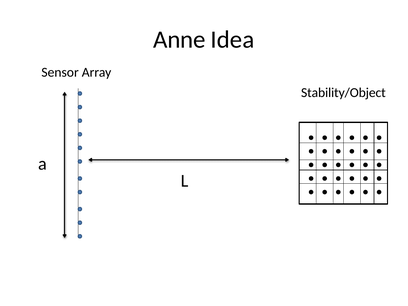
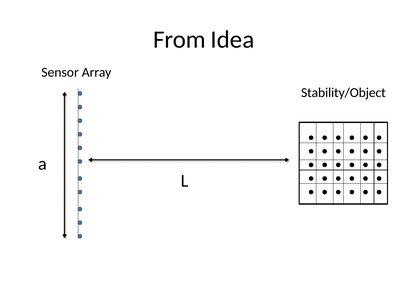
Anne: Anne -> From
